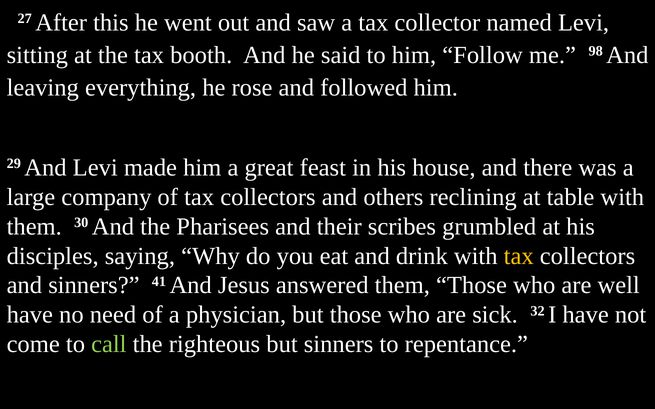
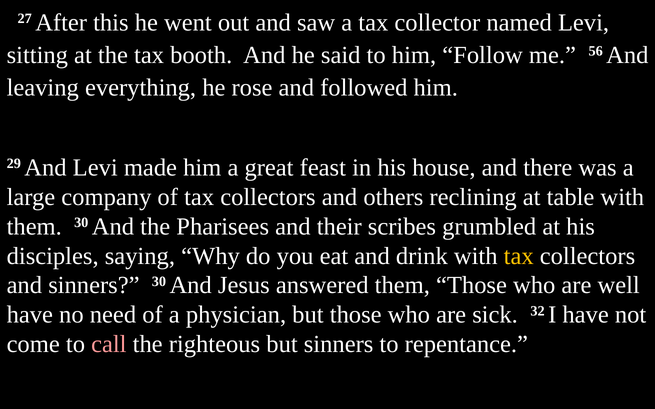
98: 98 -> 56
sinners 41: 41 -> 30
call colour: light green -> pink
